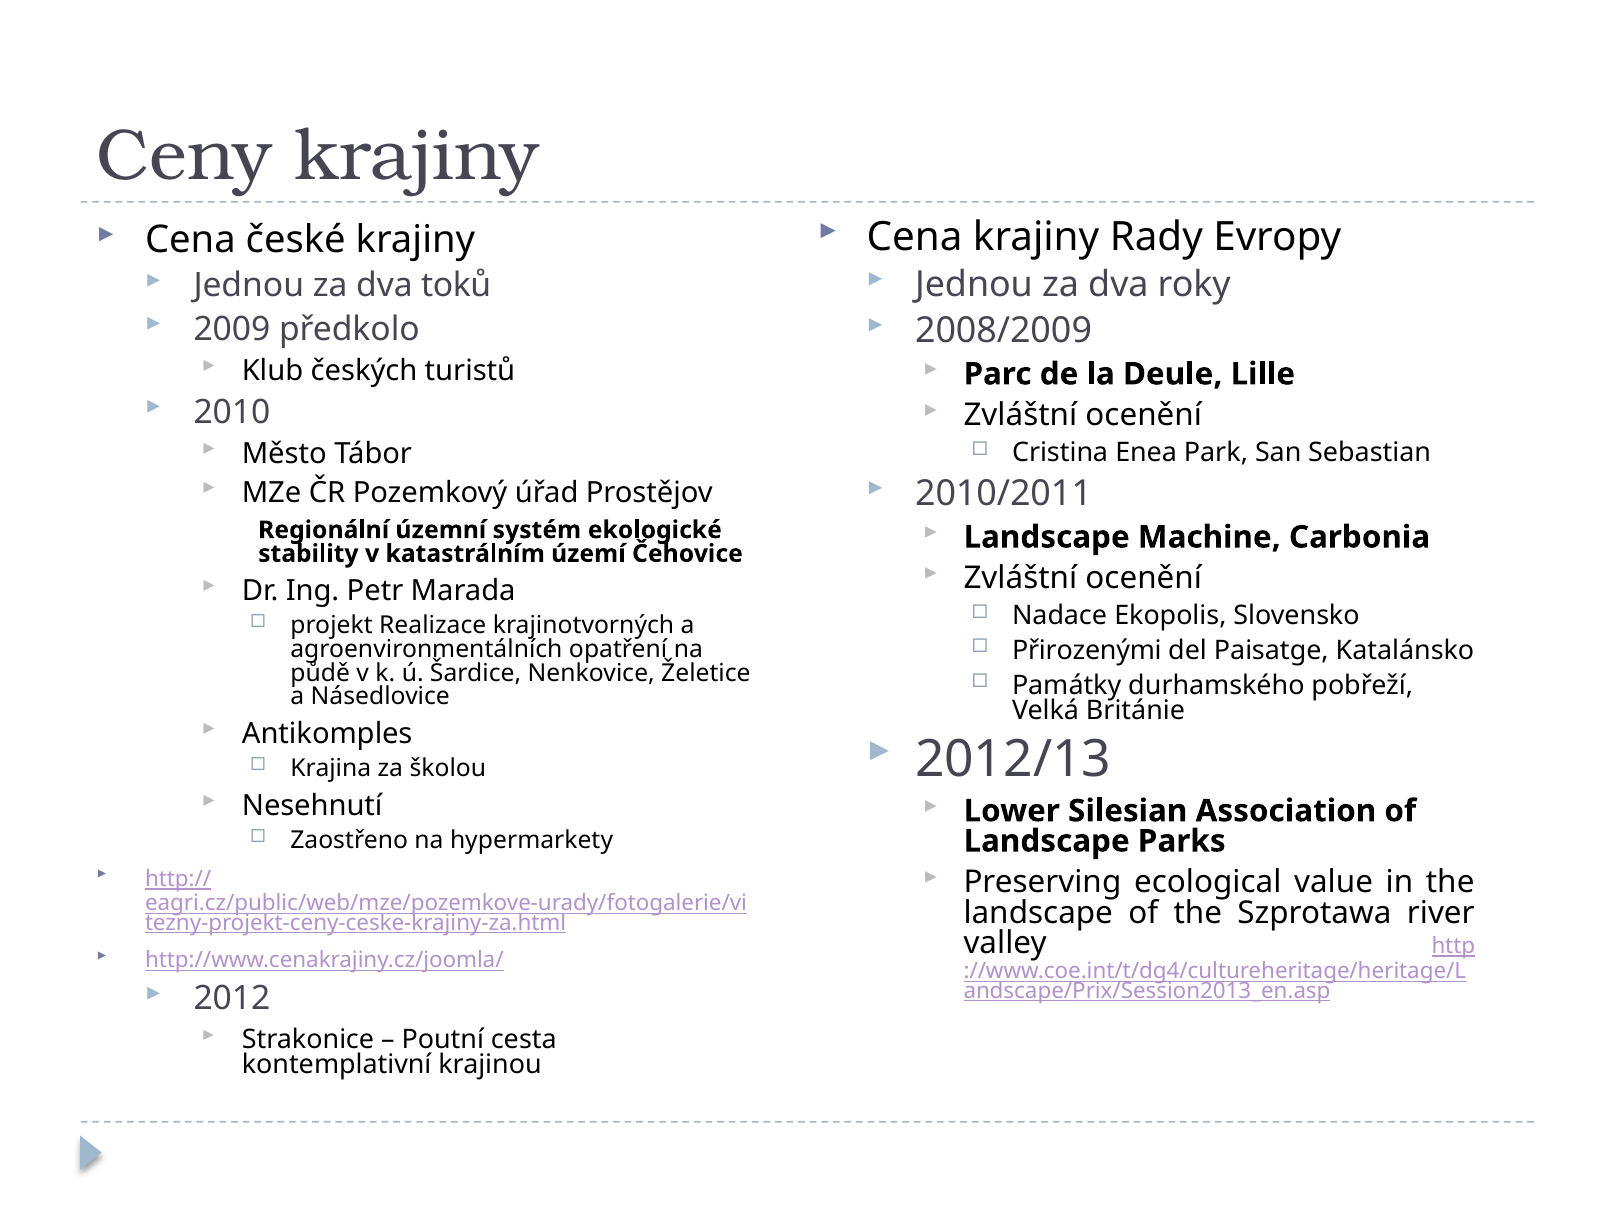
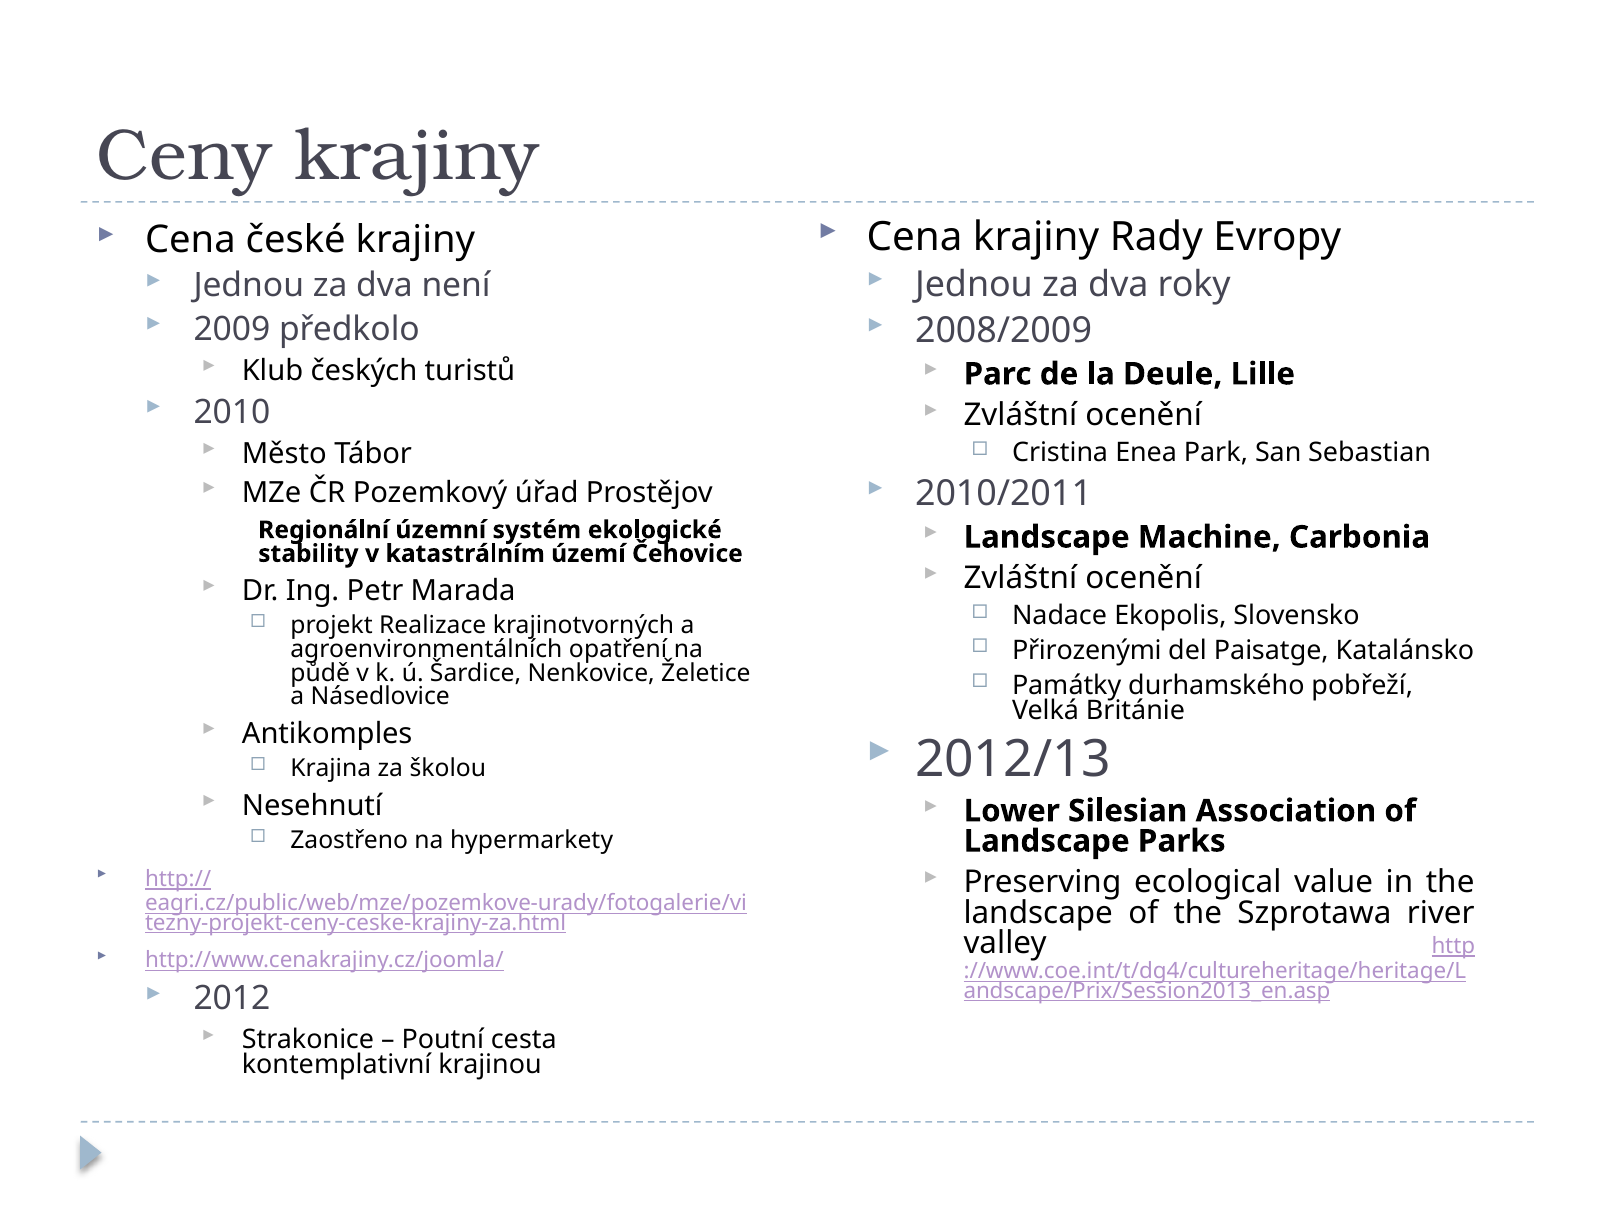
toků: toků -> není
